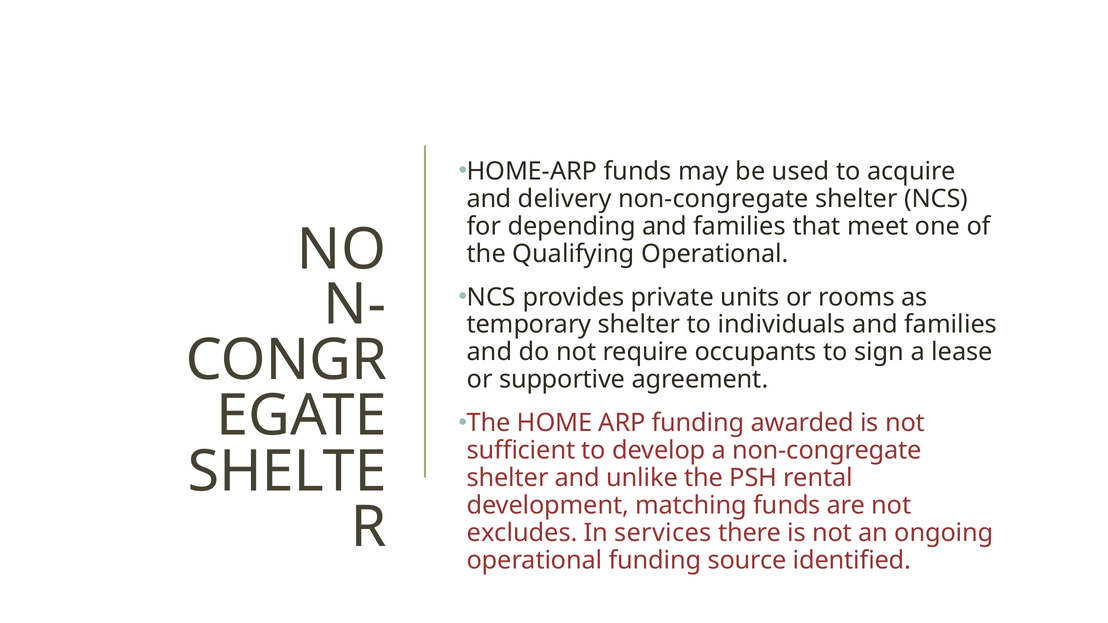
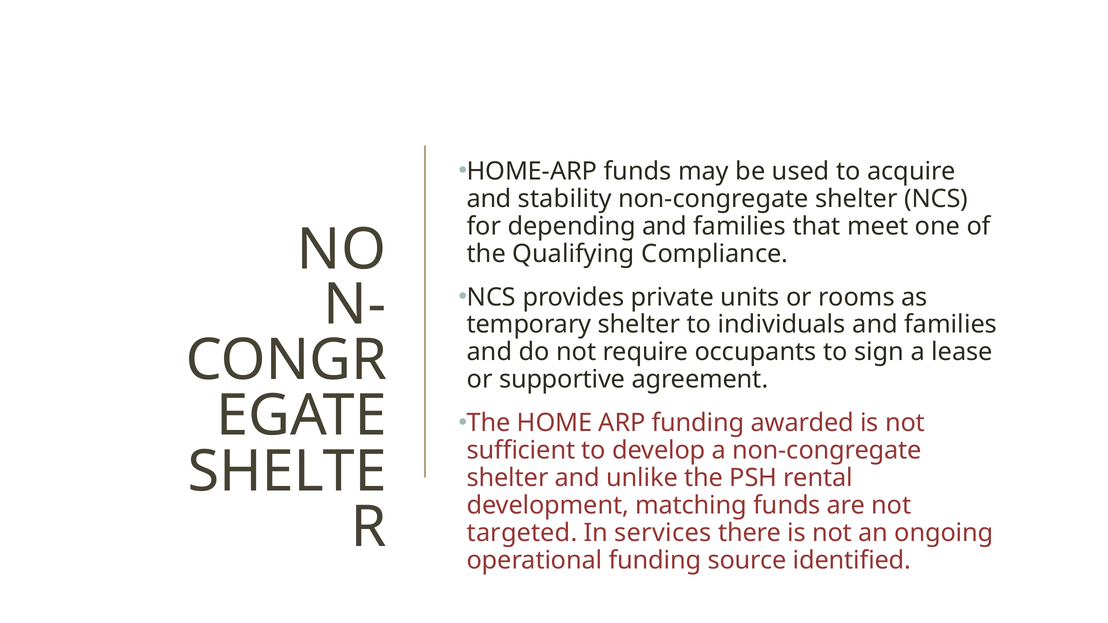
delivery: delivery -> stability
Qualifying Operational: Operational -> Compliance
excludes: excludes -> targeted
